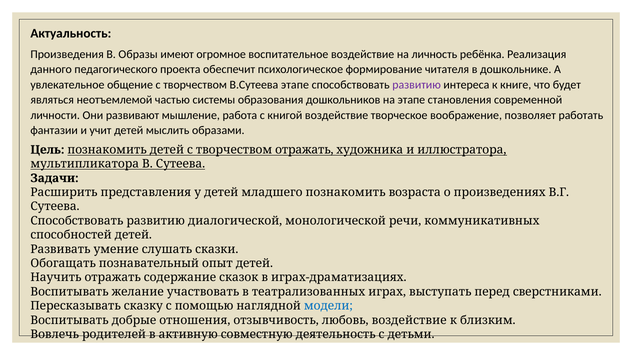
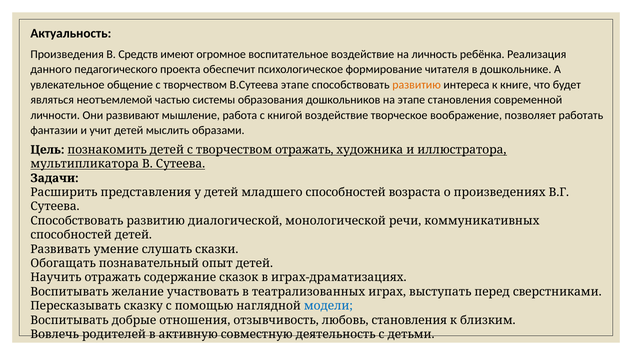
Образы: Образы -> Средств
развитию at (417, 85) colour: purple -> orange
младшего познакомить: познакомить -> способностей
любовь воздействие: воздействие -> становления
